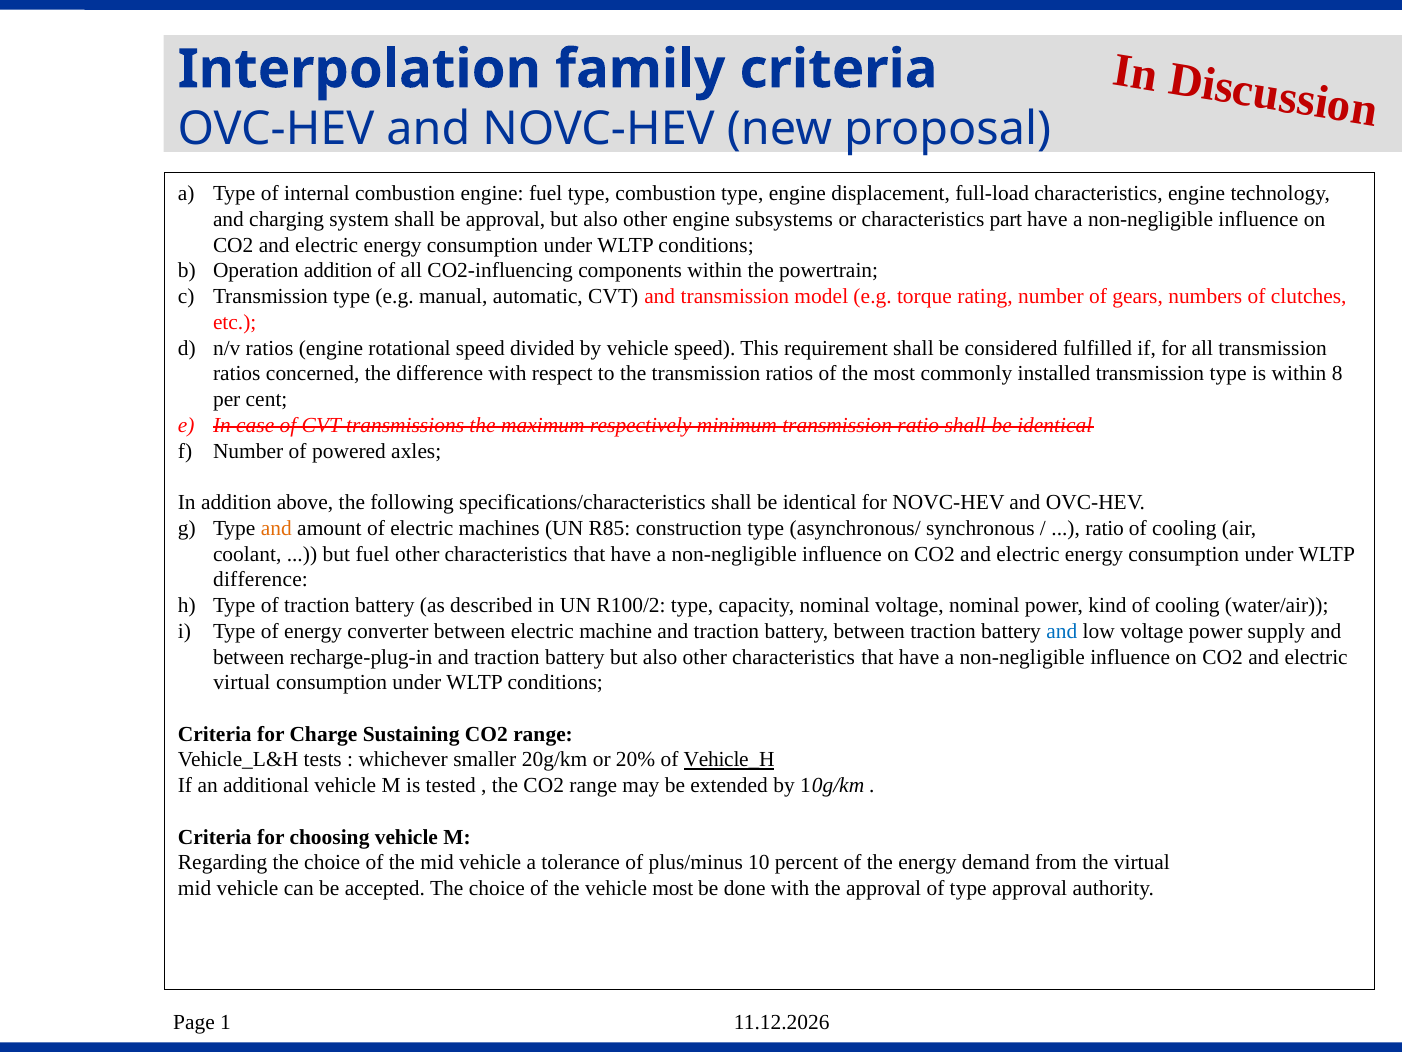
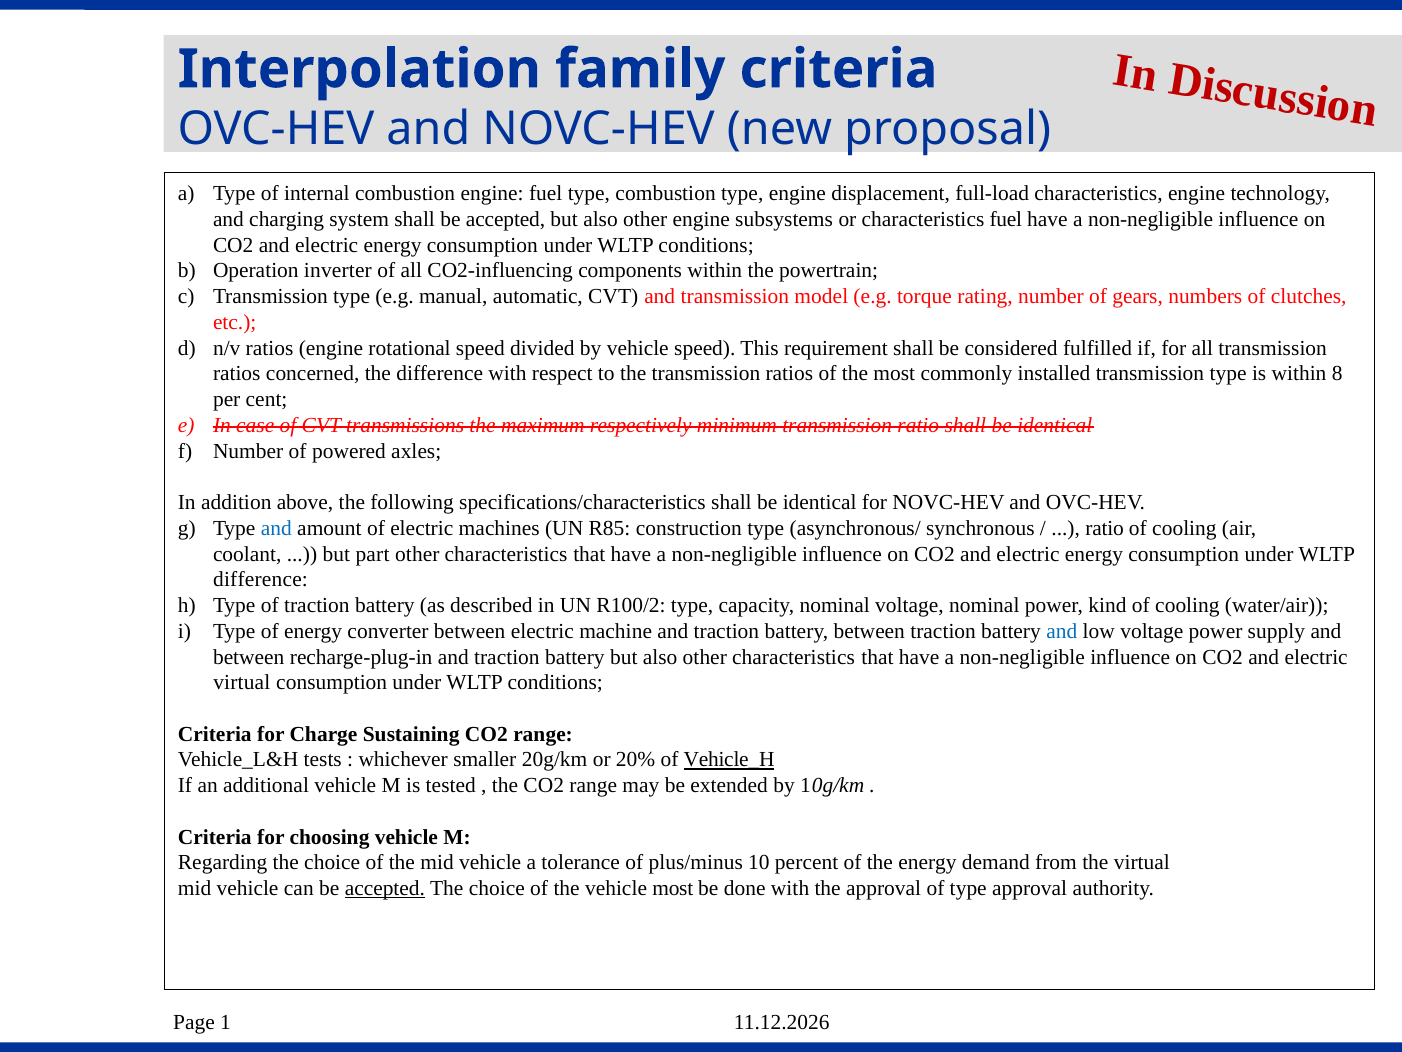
shall be approval: approval -> accepted
characteristics part: part -> fuel
Operation addition: addition -> inverter
and at (276, 528) colour: orange -> blue
but fuel: fuel -> part
accepted at (385, 888) underline: none -> present
